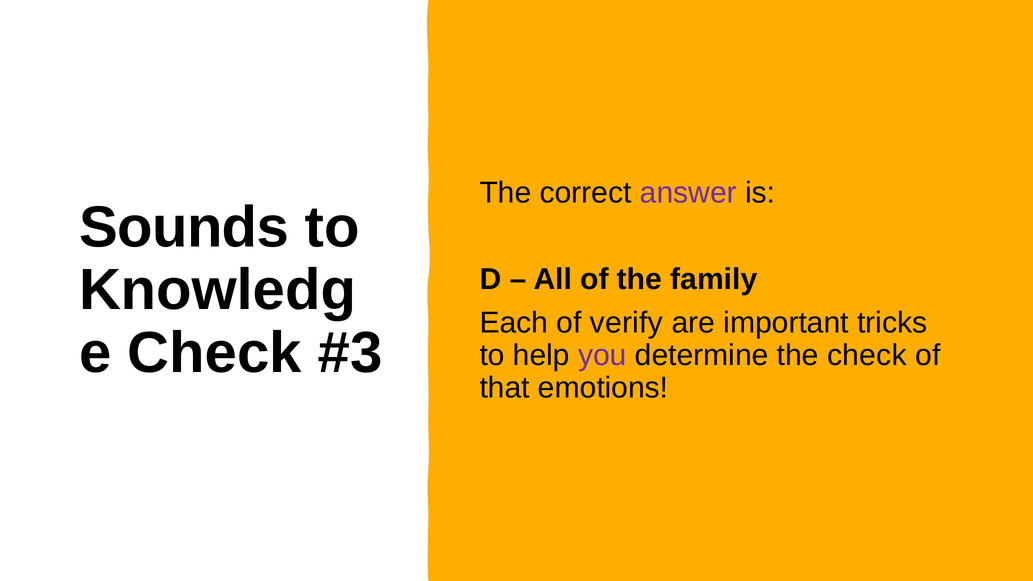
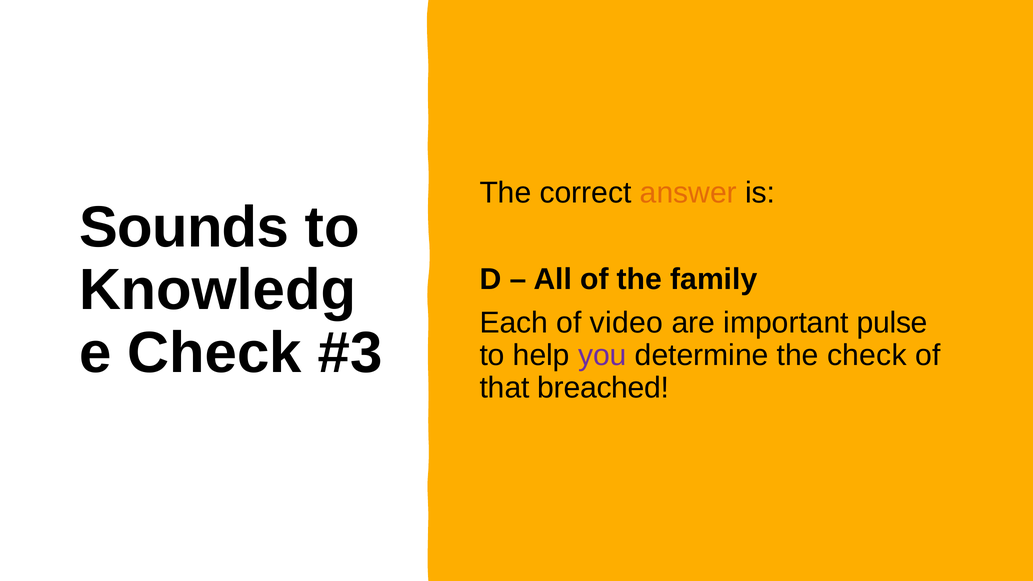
answer colour: purple -> orange
verify: verify -> video
tricks: tricks -> pulse
emotions: emotions -> breached
